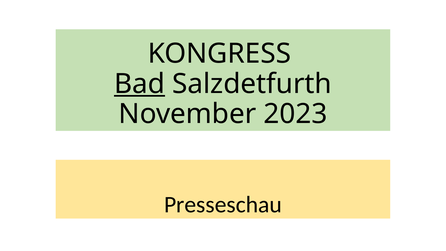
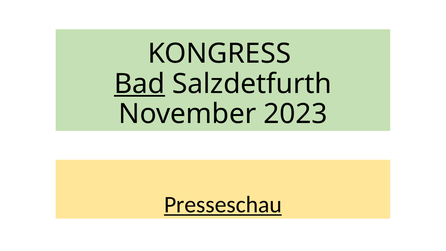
Presseschau underline: none -> present
